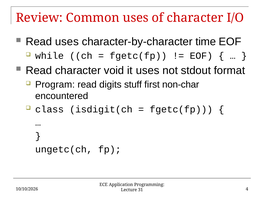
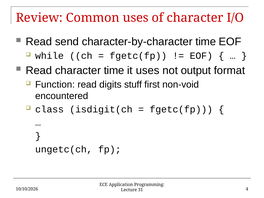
Read uses: uses -> send
character void: void -> time
stdout: stdout -> output
Program: Program -> Function
non-char: non-char -> non-void
